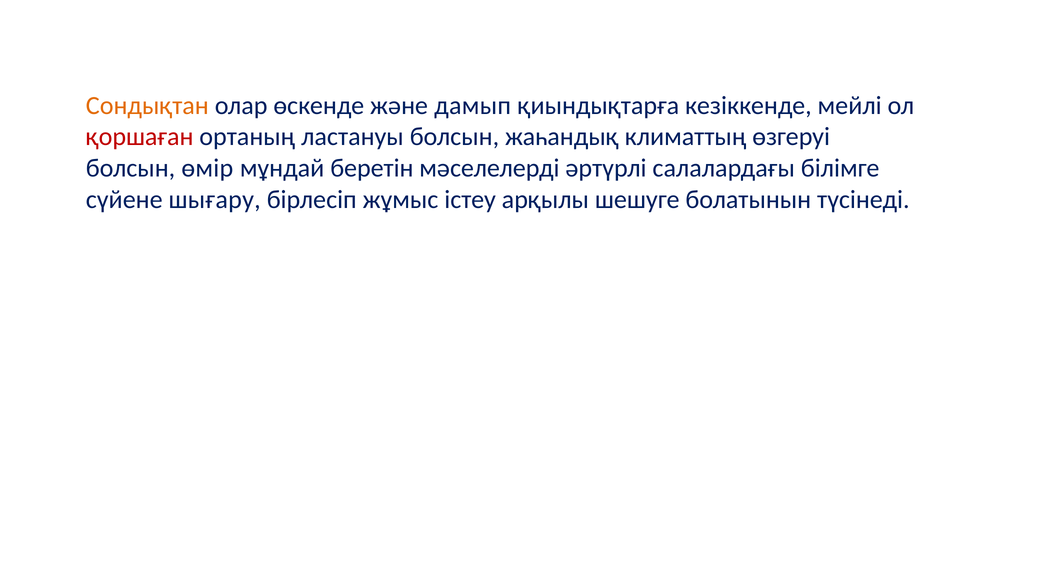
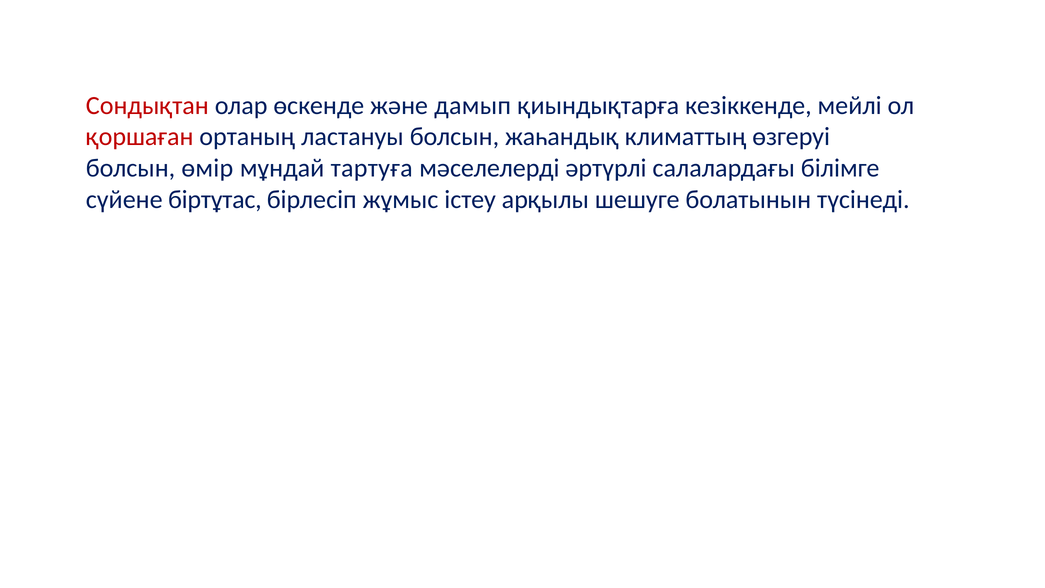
Сондықтан colour: orange -> red
беретін: беретін -> тартуға
шығару: шығару -> біртұтас
